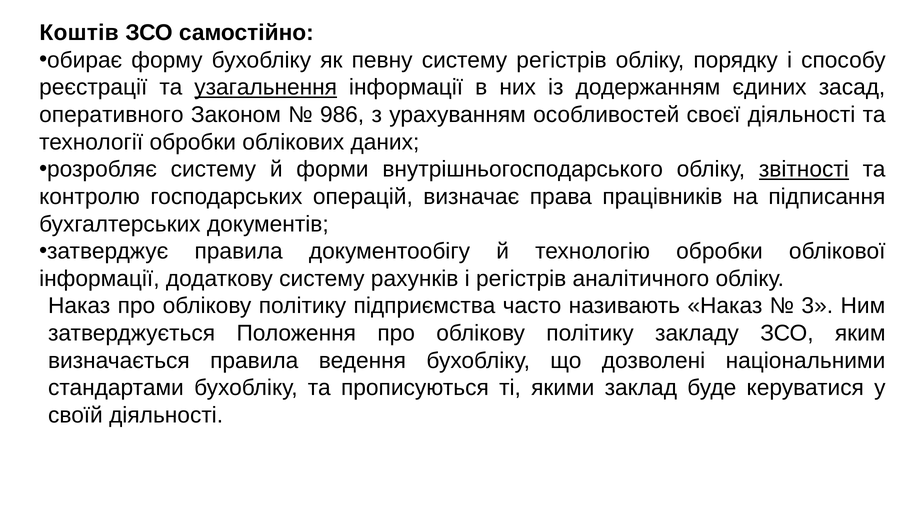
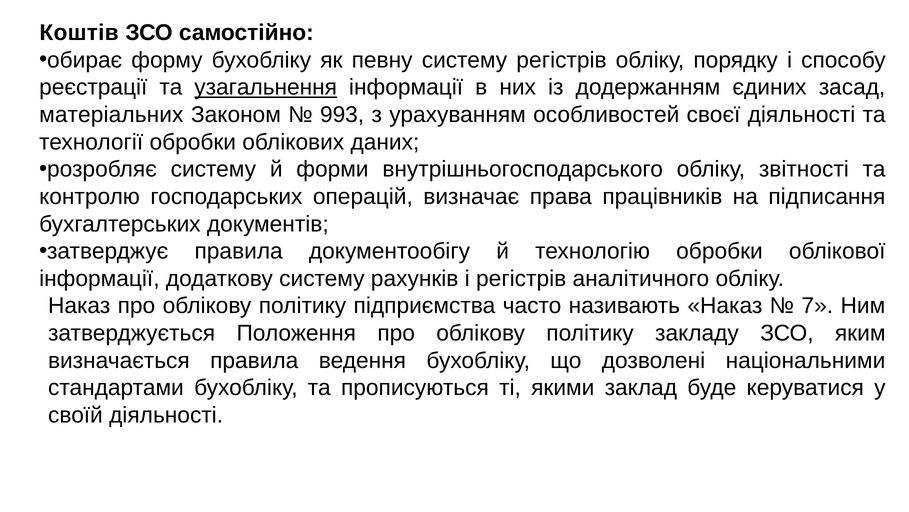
оперативного: оперативного -> матеріальних
986: 986 -> 993
звітності underline: present -> none
3: 3 -> 7
